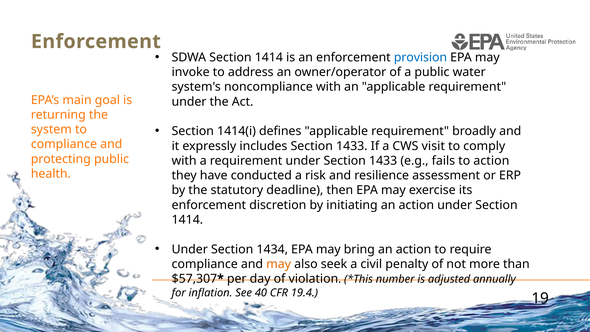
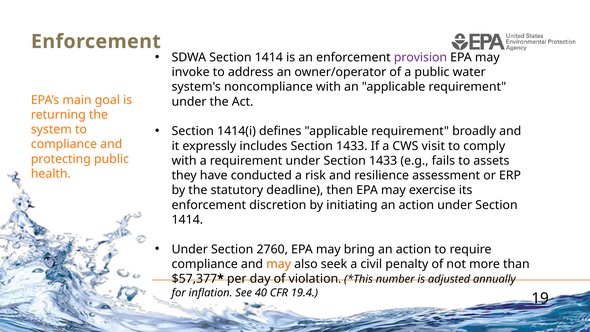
provision colour: blue -> purple
to action: action -> assets
1434: 1434 -> 2760
$57,307: $57,307 -> $57,377
